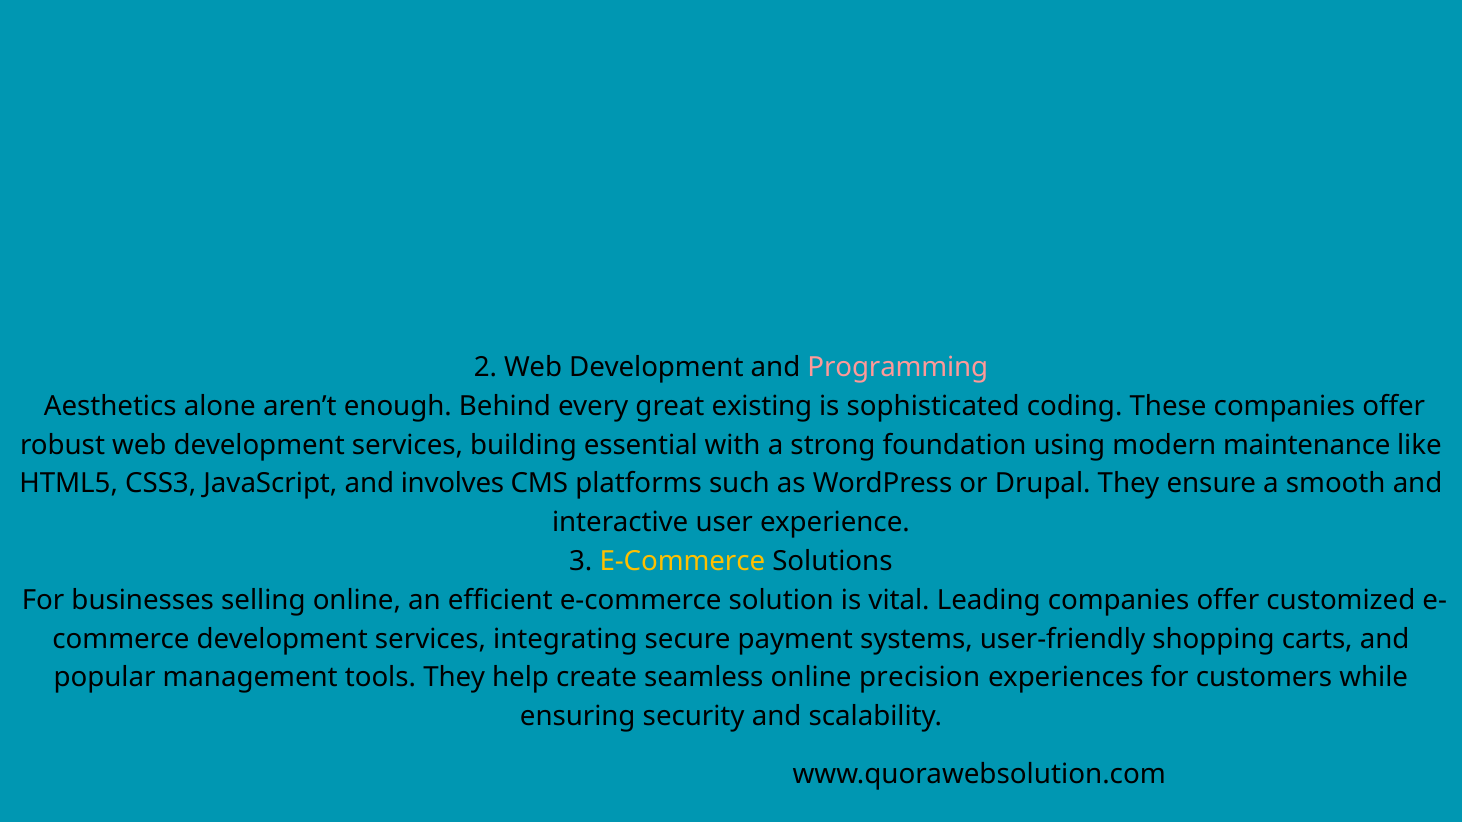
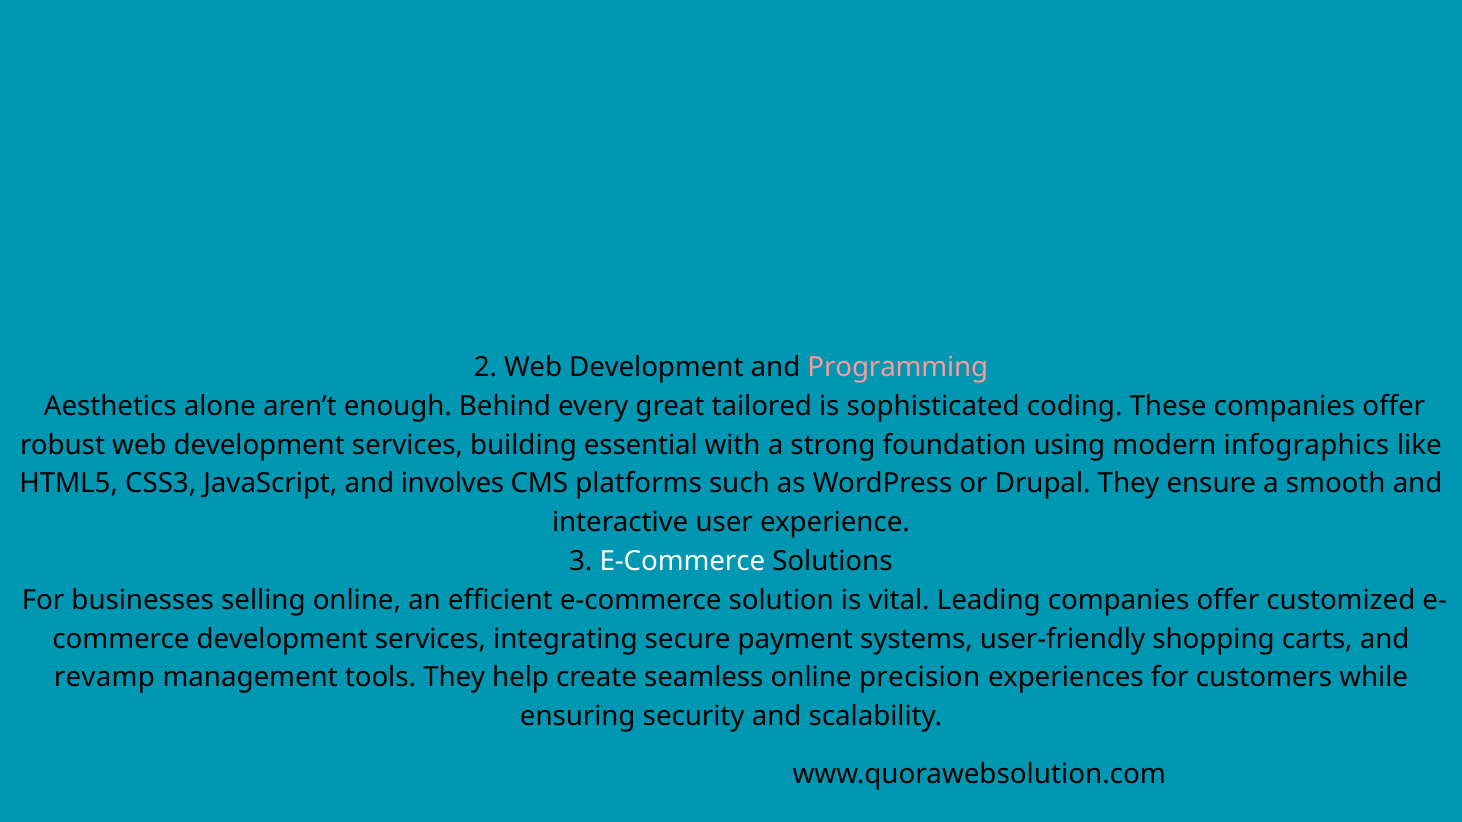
existing: existing -> tailored
maintenance: maintenance -> infographics
E-Commerce at (682, 562) colour: yellow -> white
popular: popular -> revamp
